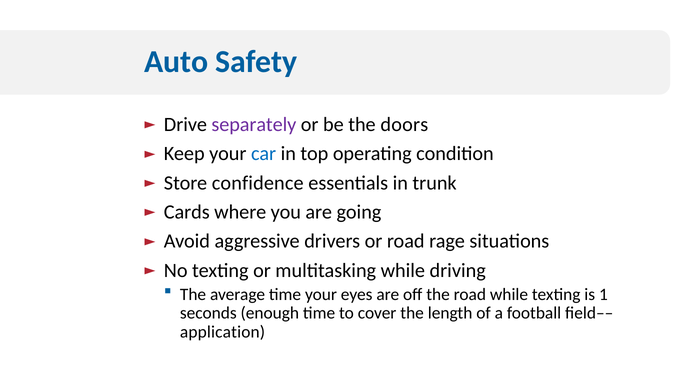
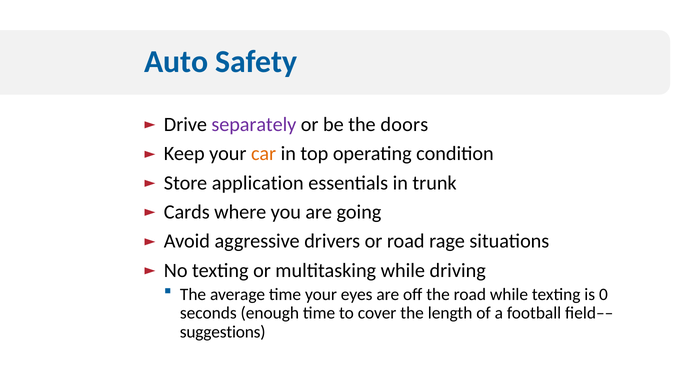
car colour: blue -> orange
confidence: confidence -> application
1: 1 -> 0
application: application -> suggestions
